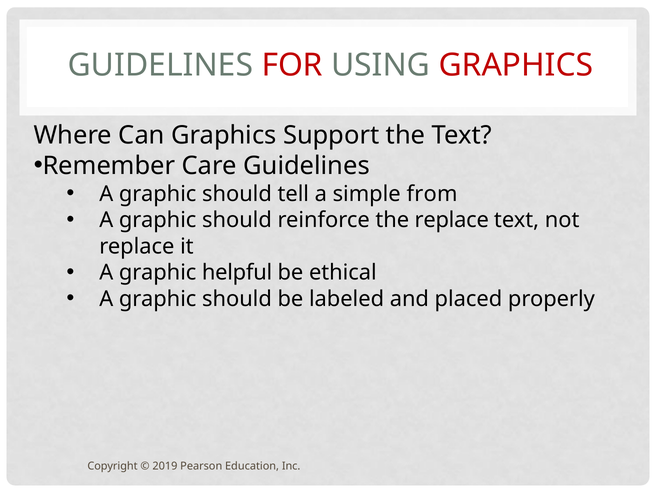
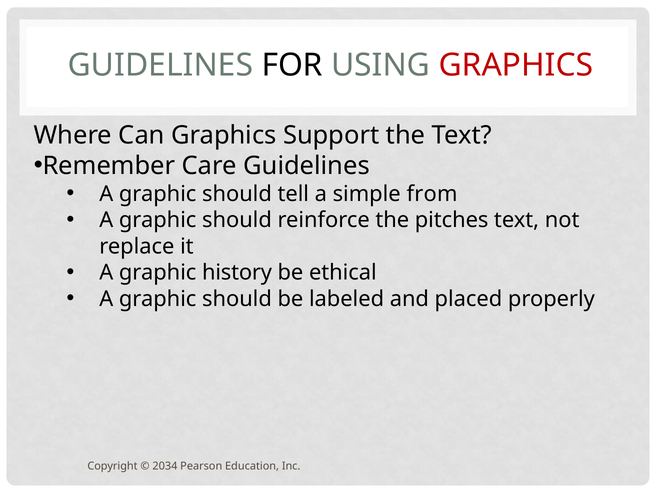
FOR colour: red -> black
the replace: replace -> pitches
helpful: helpful -> history
2019: 2019 -> 2034
